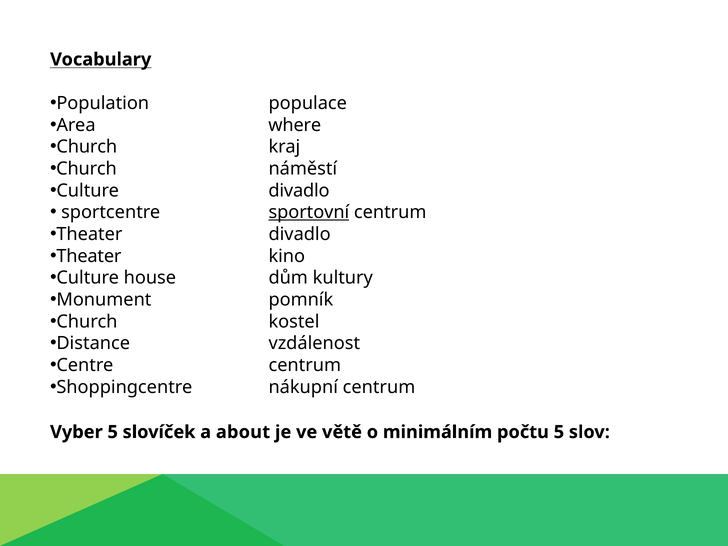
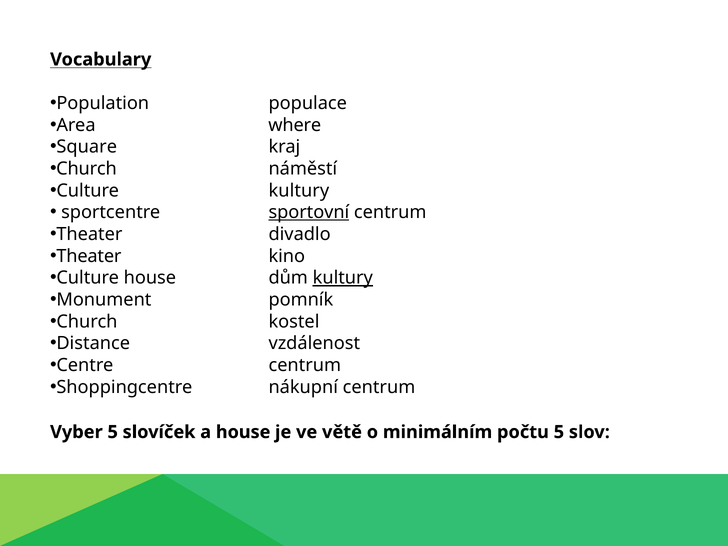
Church at (87, 147): Church -> Square
Culture divadlo: divadlo -> kultury
kultury at (343, 278) underline: none -> present
a about: about -> house
